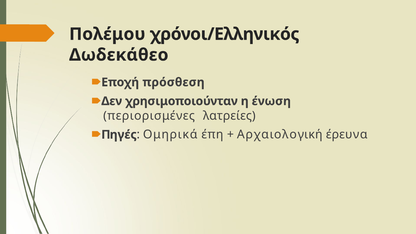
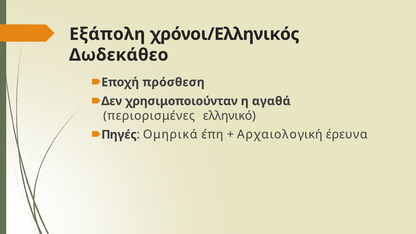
Πολέμου: Πολέμου -> Εξάπολη
ένωση: ένωση -> αγαθά
λατρείες: λατρείες -> ελληνικό
